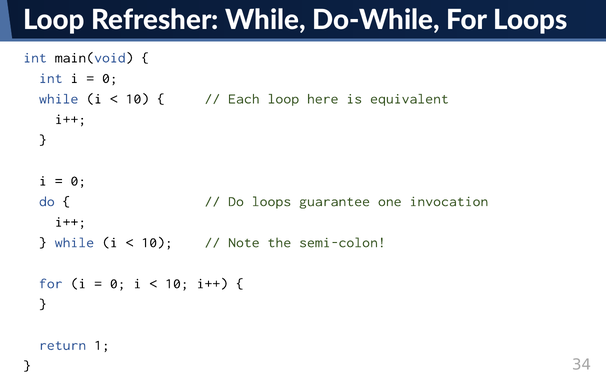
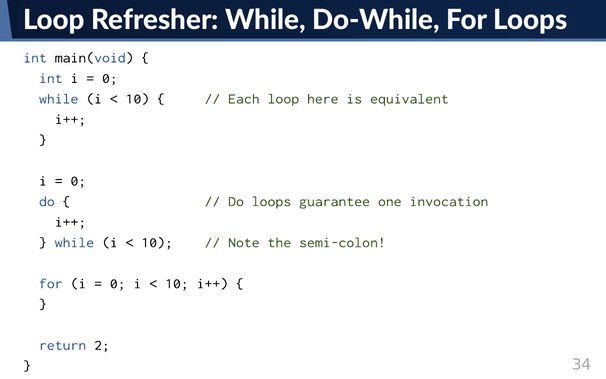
1: 1 -> 2
